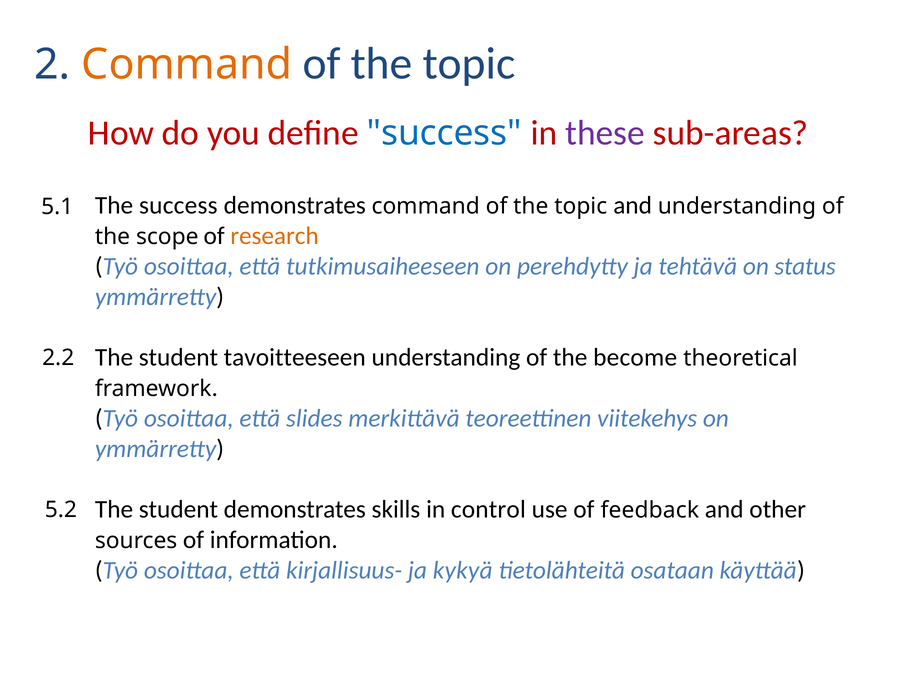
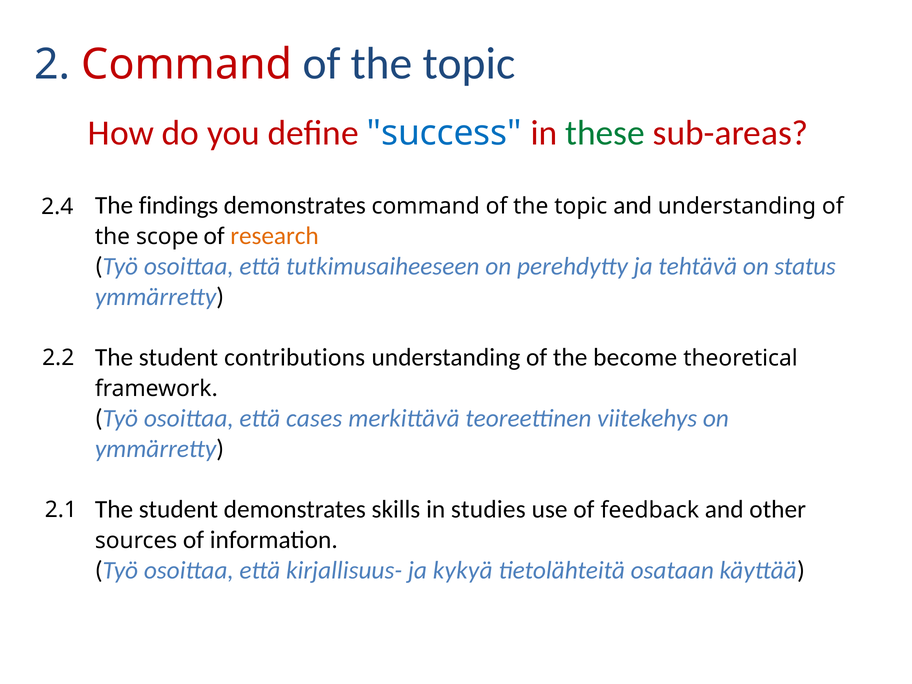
Command at (187, 64) colour: orange -> red
these colour: purple -> green
The success: success -> findings
5.1: 5.1 -> 2.4
tavoitteeseen: tavoitteeseen -> contributions
slides: slides -> cases
control: control -> studies
5.2: 5.2 -> 2.1
